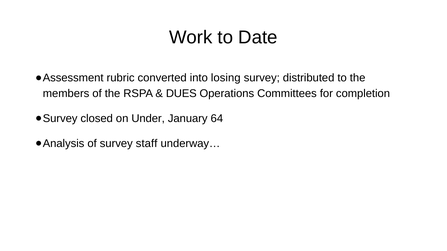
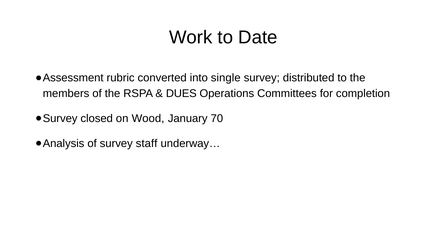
losing: losing -> single
Under: Under -> Wood
64: 64 -> 70
